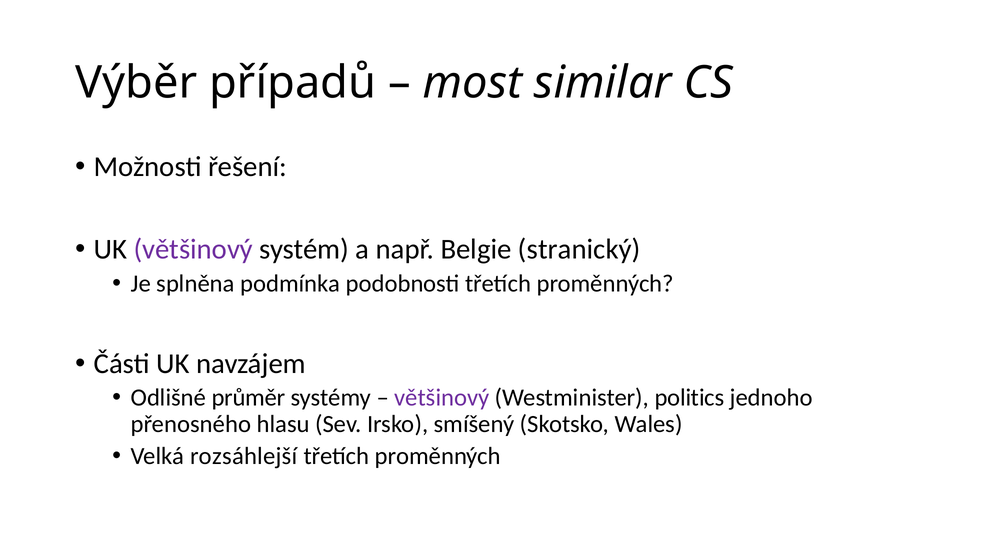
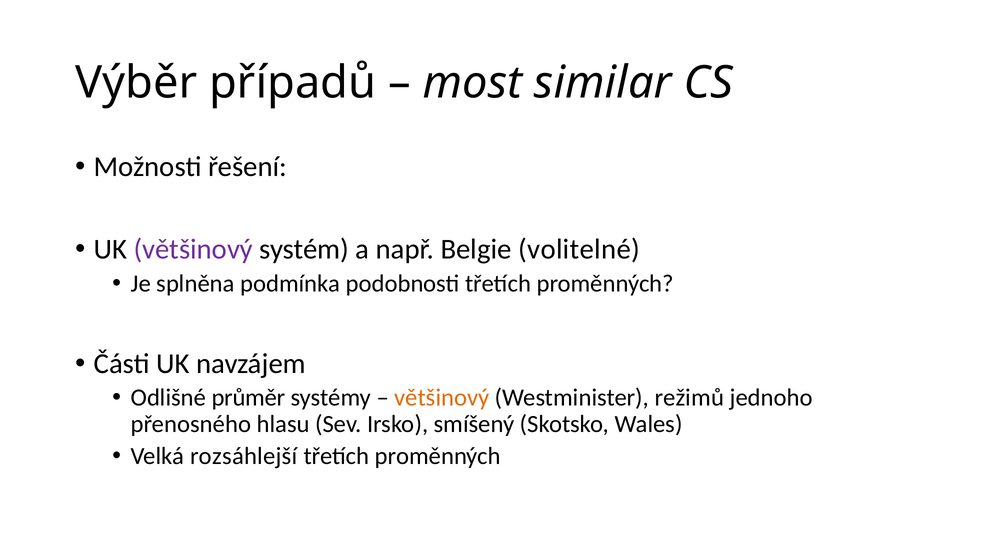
stranický: stranický -> volitelné
většinový at (442, 398) colour: purple -> orange
politics: politics -> režimů
